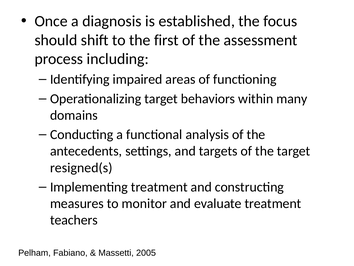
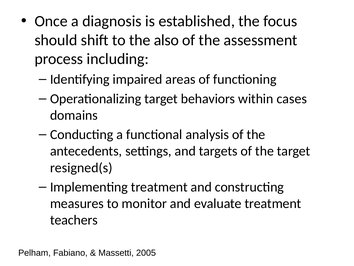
first: first -> also
many: many -> cases
